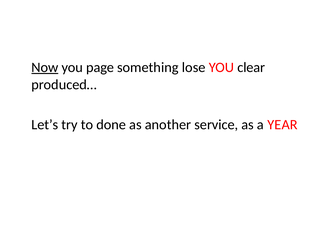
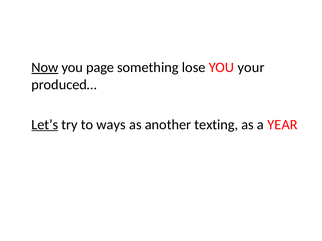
clear: clear -> your
Let’s underline: none -> present
done: done -> ways
service: service -> texting
